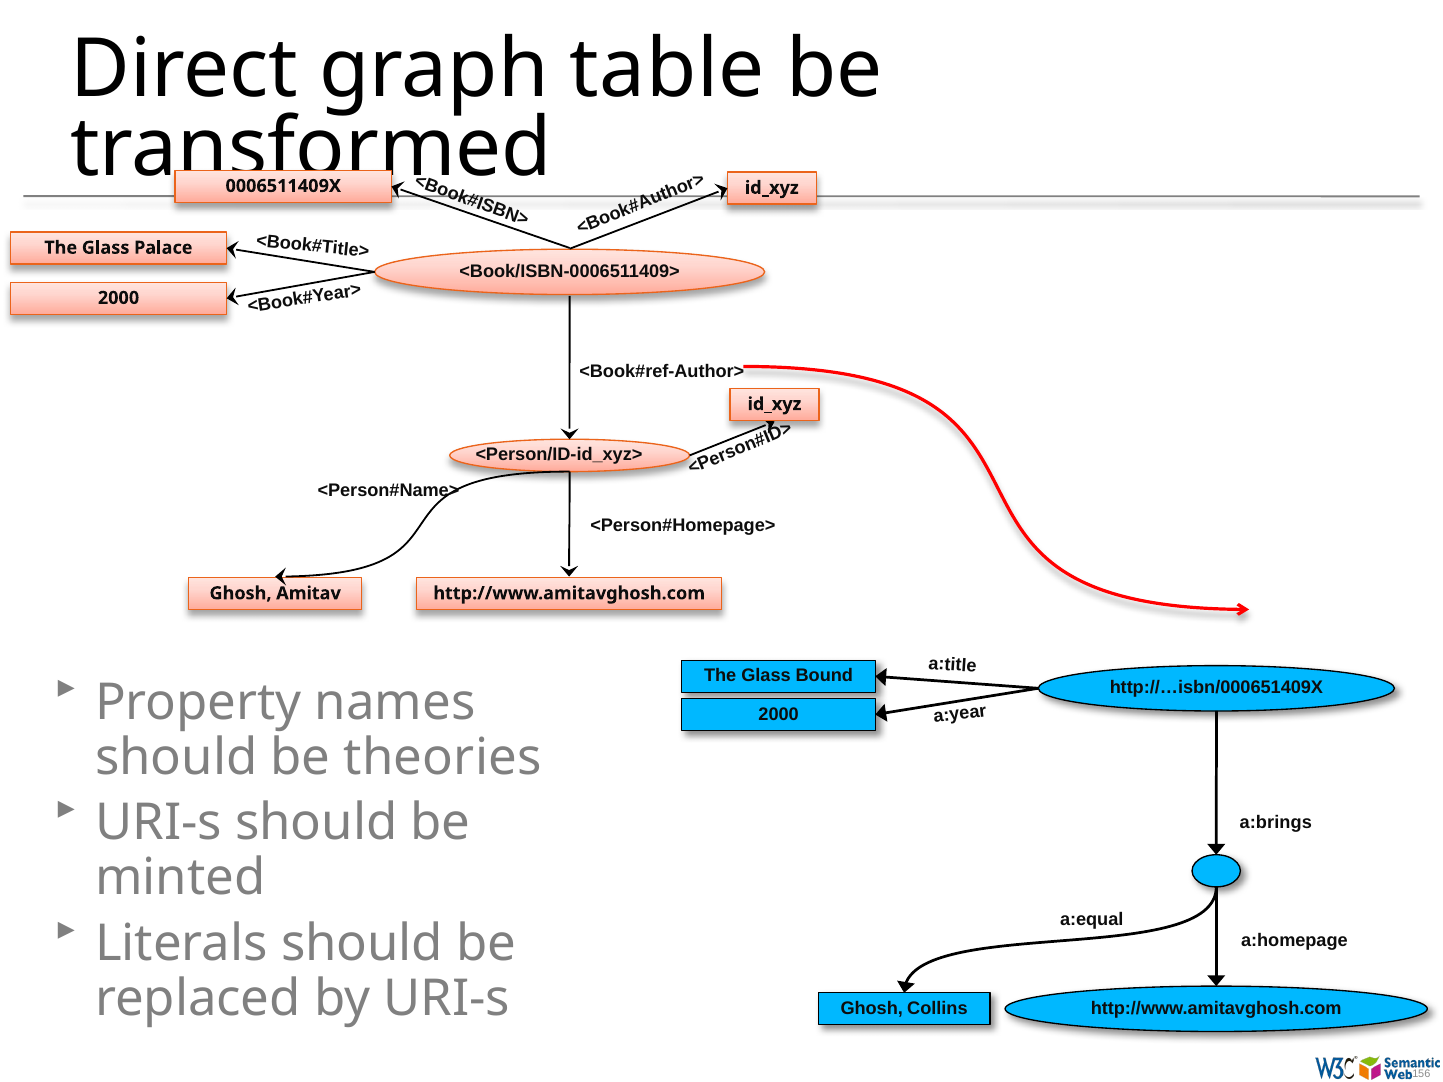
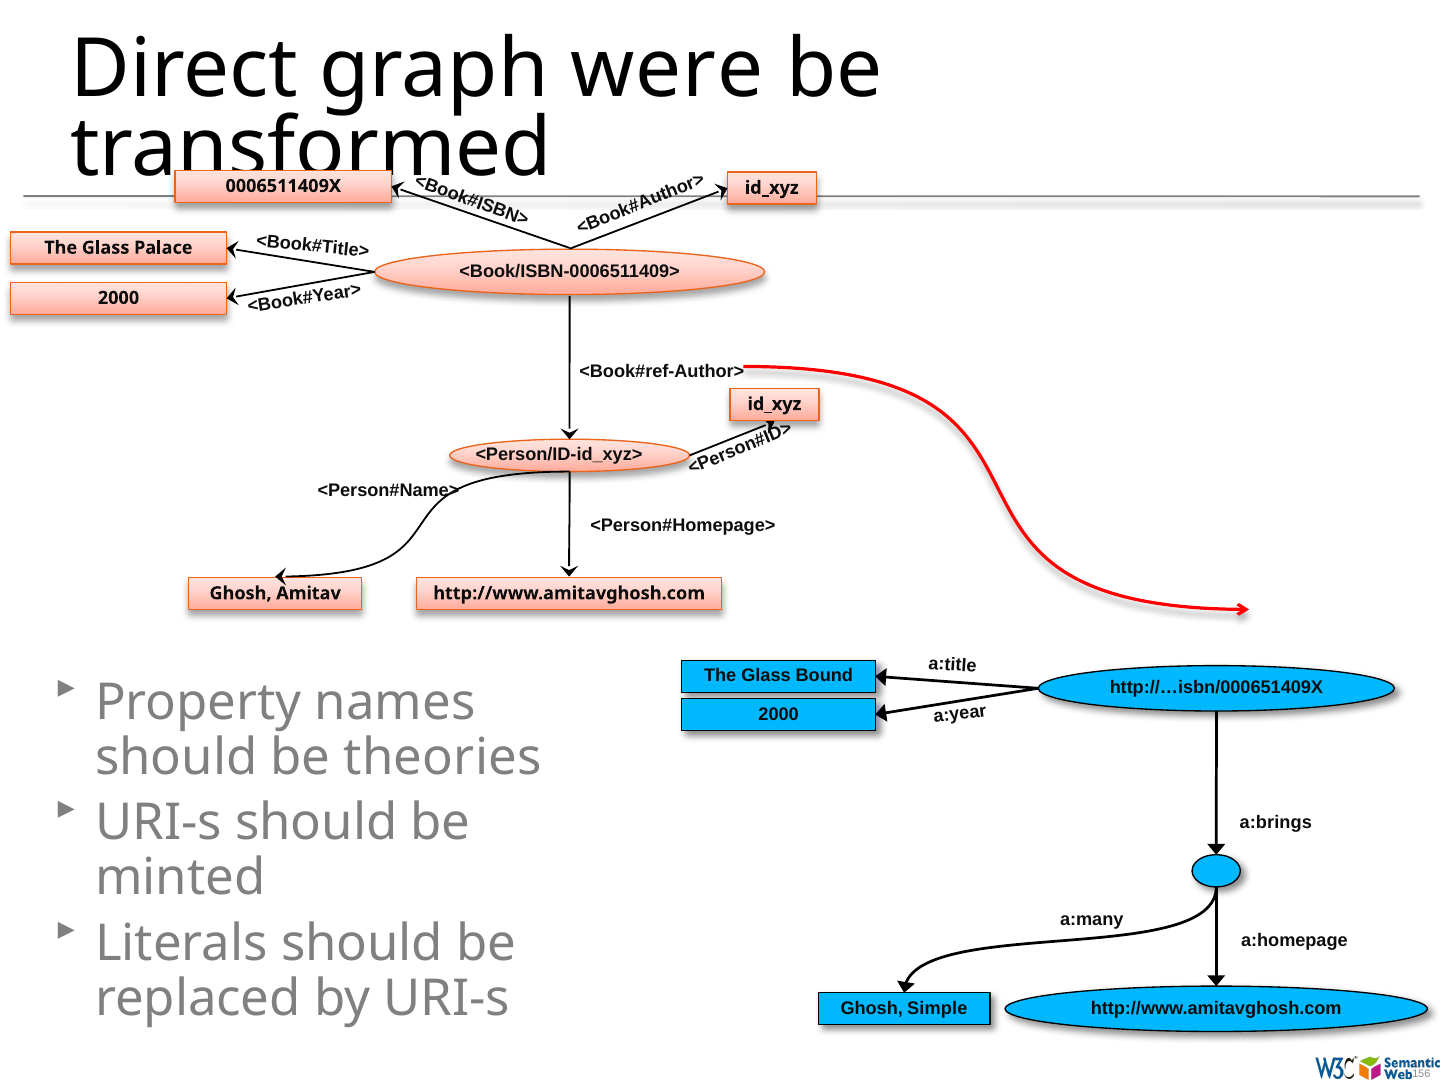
table: table -> were
a:equal: a:equal -> a:many
Collins: Collins -> Simple
